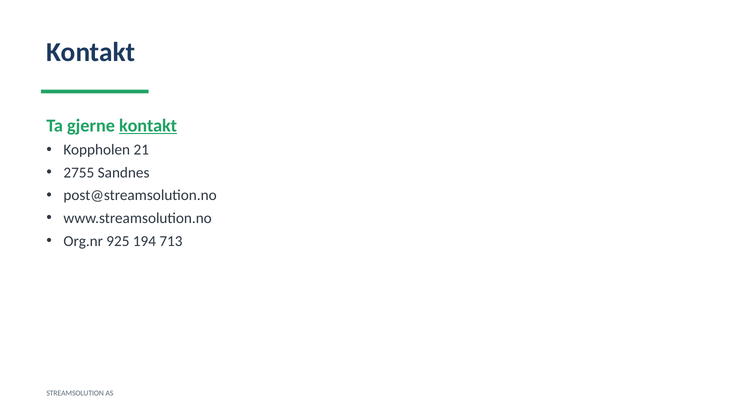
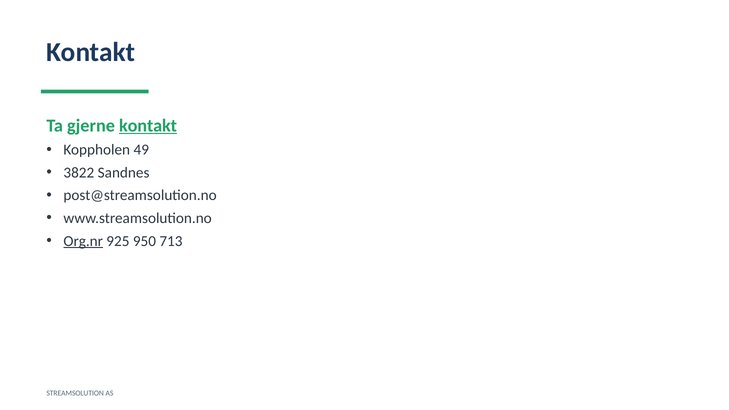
21: 21 -> 49
2755: 2755 -> 3822
Org.nr underline: none -> present
194: 194 -> 950
